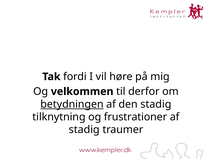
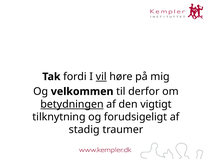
vil underline: none -> present
den stadig: stadig -> vigtigt
frustrationer: frustrationer -> forudsigeligt
